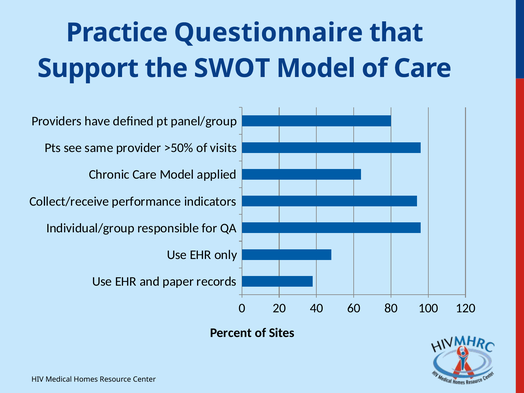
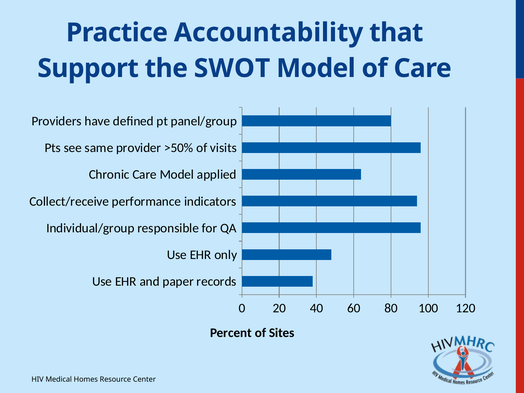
Questionnaire: Questionnaire -> Accountability
